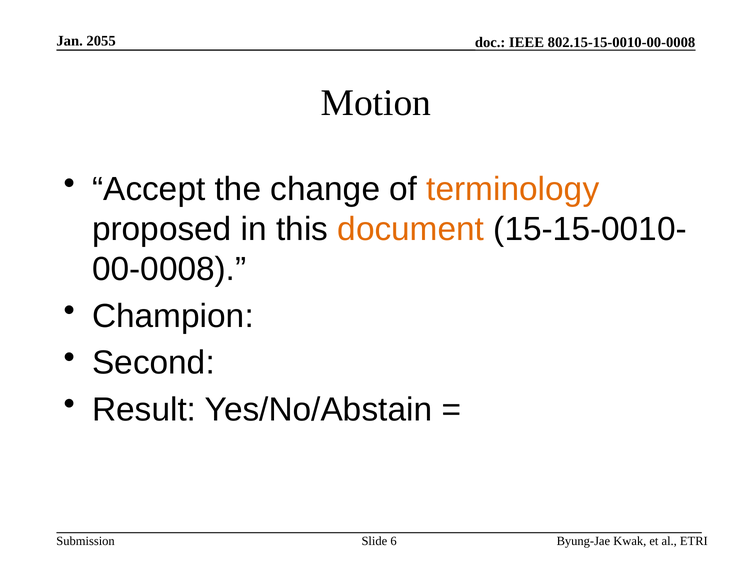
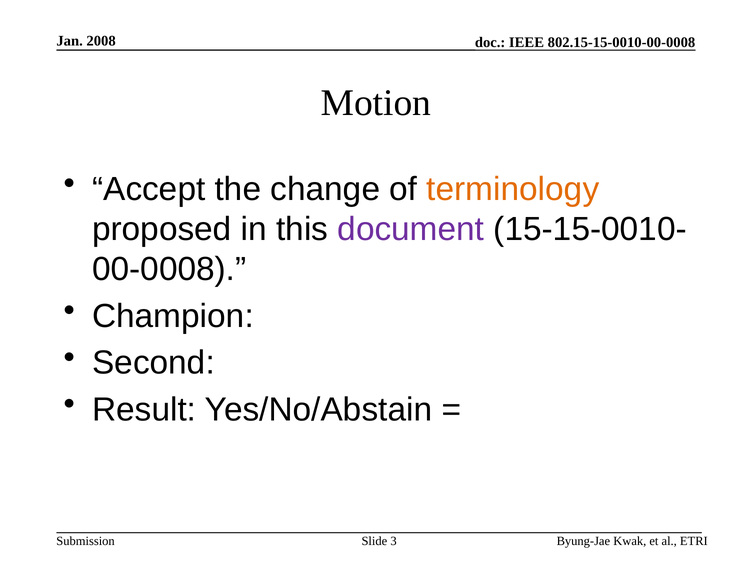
2055: 2055 -> 2008
document colour: orange -> purple
6: 6 -> 3
